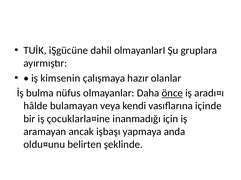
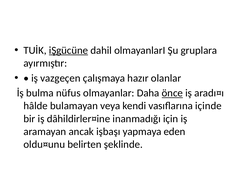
iŞgücüne underline: none -> present
kimsenin: kimsenin -> vazgeçen
çocuklarla¤ine: çocuklarla¤ine -> dâhildirler¤ine
anda: anda -> eden
